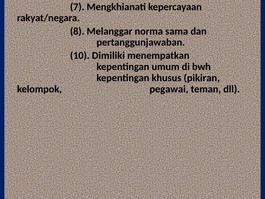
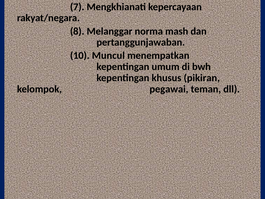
sama: sama -> mash
Dimiliki: Dimiliki -> Muncul
